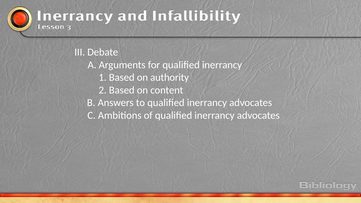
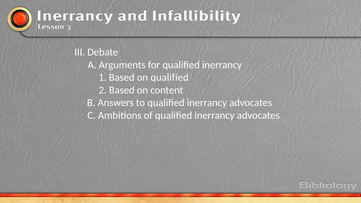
on authority: authority -> qualified
